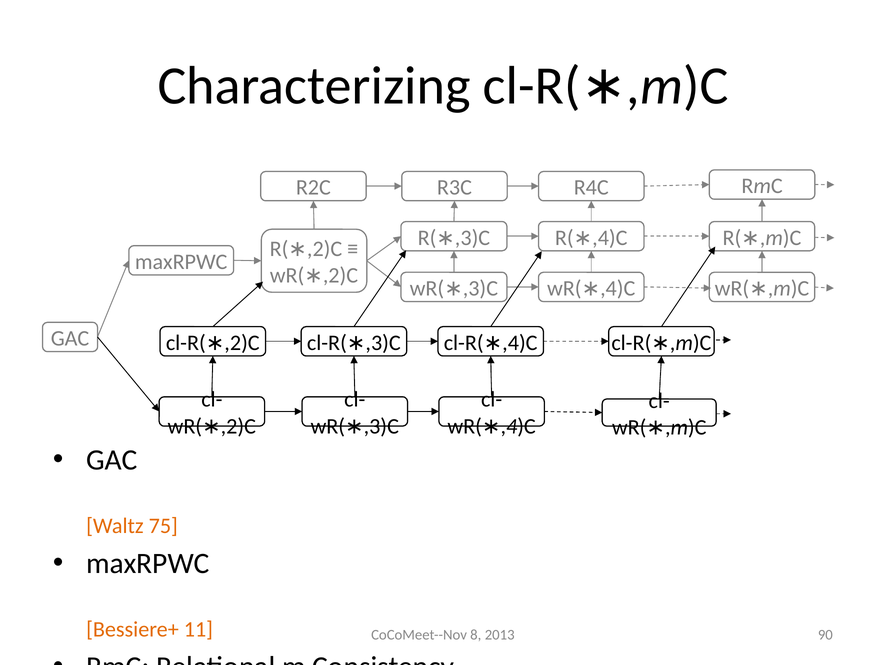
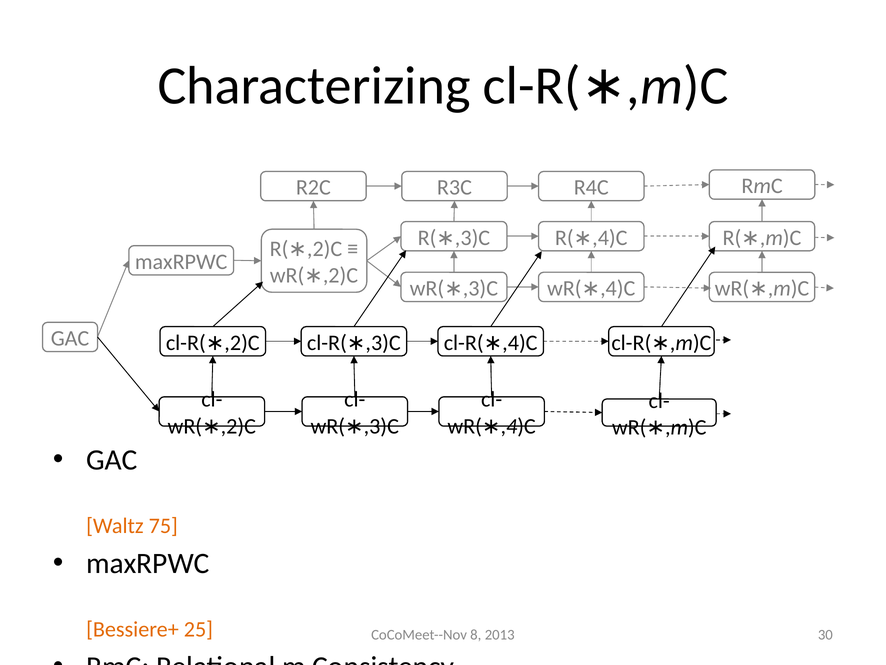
11: 11 -> 25
90: 90 -> 30
